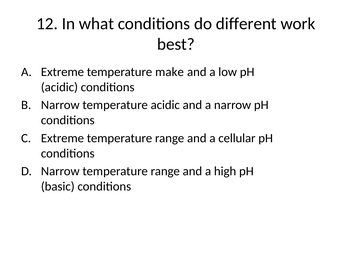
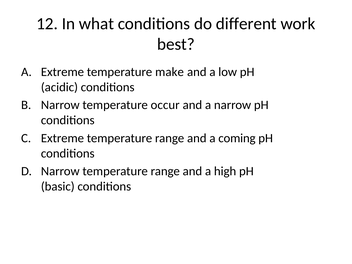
temperature acidic: acidic -> occur
cellular: cellular -> coming
